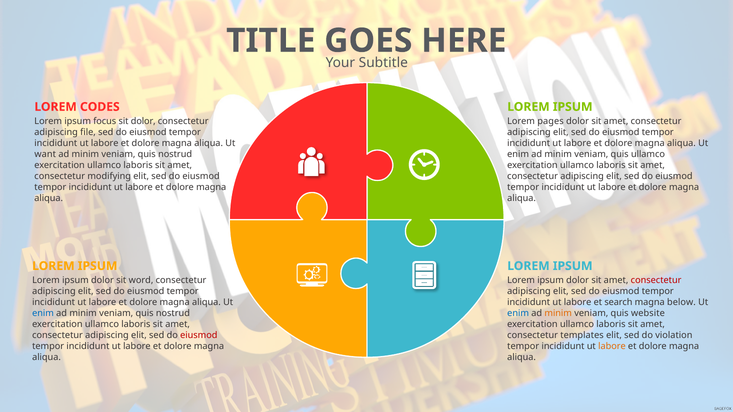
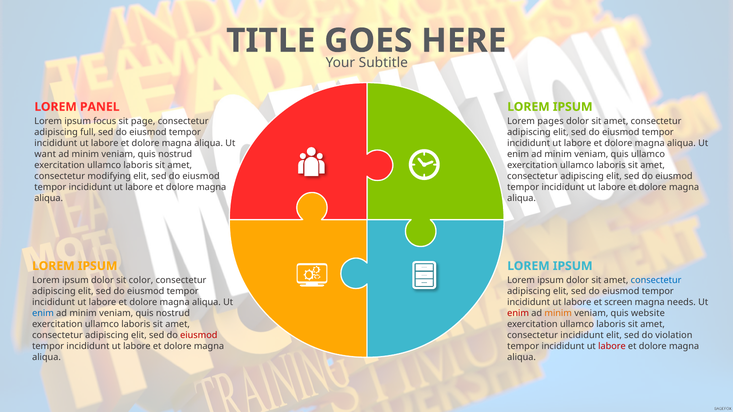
CODES: CODES -> PANEL
sit dolor: dolor -> page
file: file -> full
word: word -> color
consectetur at (656, 281) colour: red -> blue
search: search -> screen
below: below -> needs
enim at (518, 314) colour: blue -> red
consectetur templates: templates -> incididunt
labore at (612, 347) colour: orange -> red
